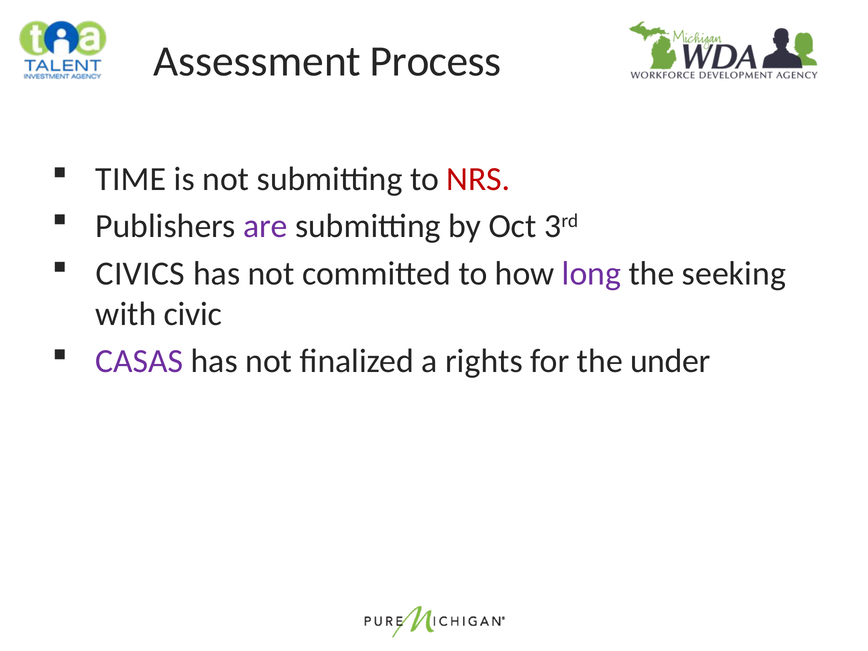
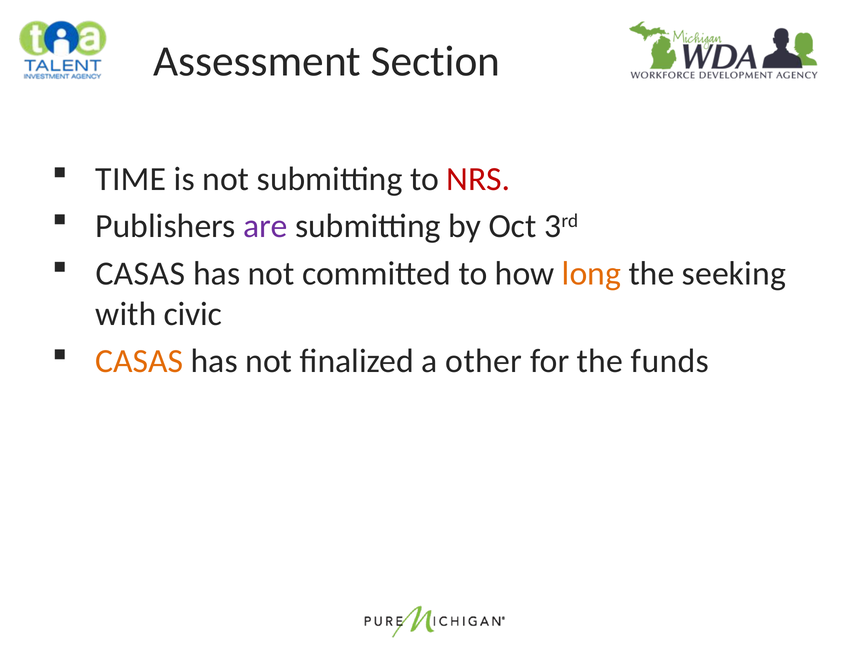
Process: Process -> Section
CIVICS at (140, 273): CIVICS -> CASAS
long colour: purple -> orange
CASAS at (139, 361) colour: purple -> orange
rights: rights -> other
under: under -> funds
